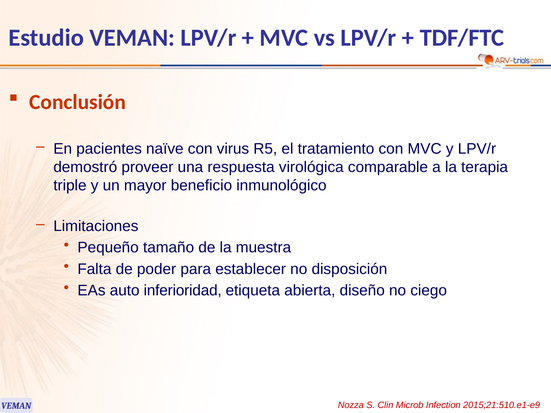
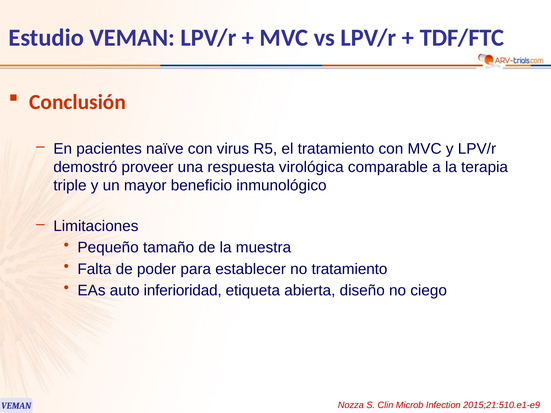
no disposición: disposición -> tratamiento
